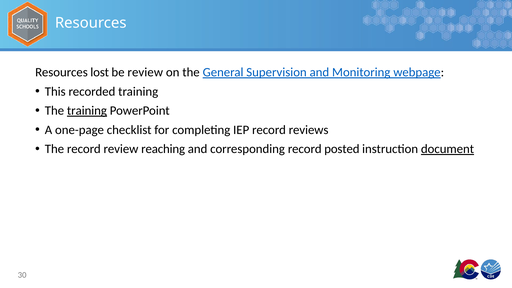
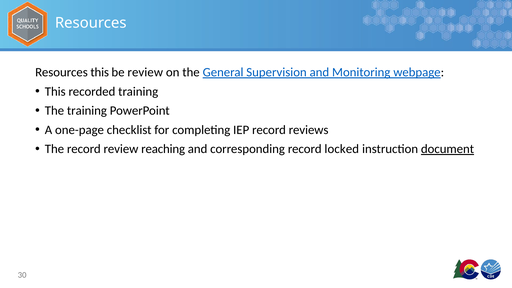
Resources lost: lost -> this
training at (87, 111) underline: present -> none
posted: posted -> locked
